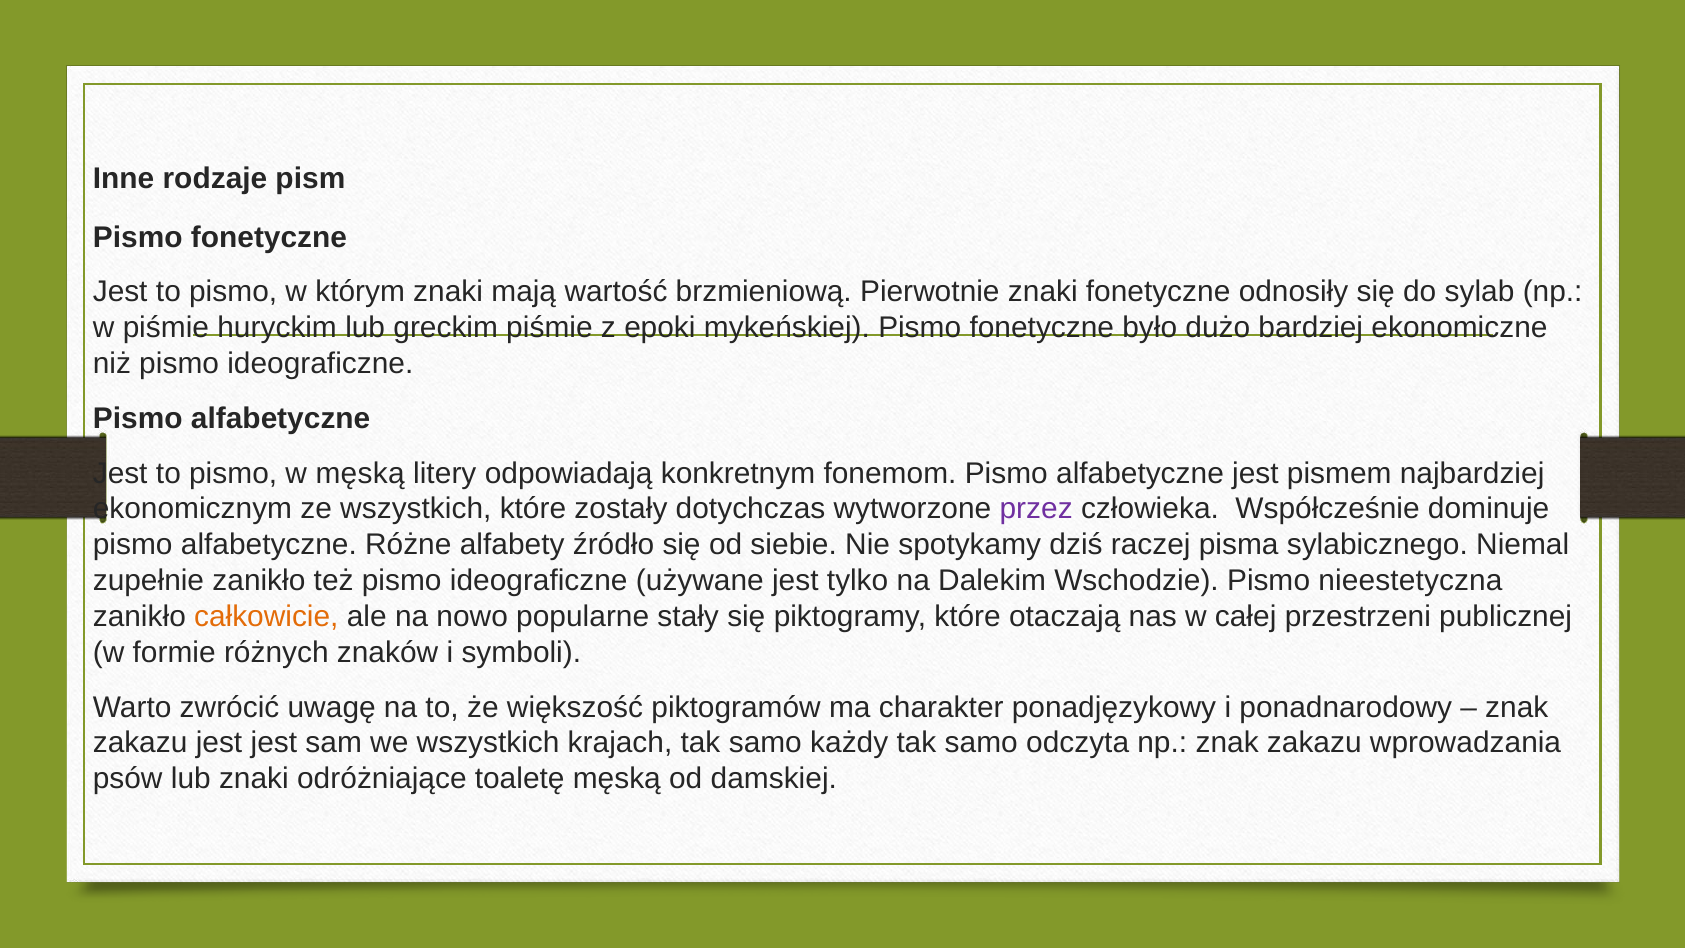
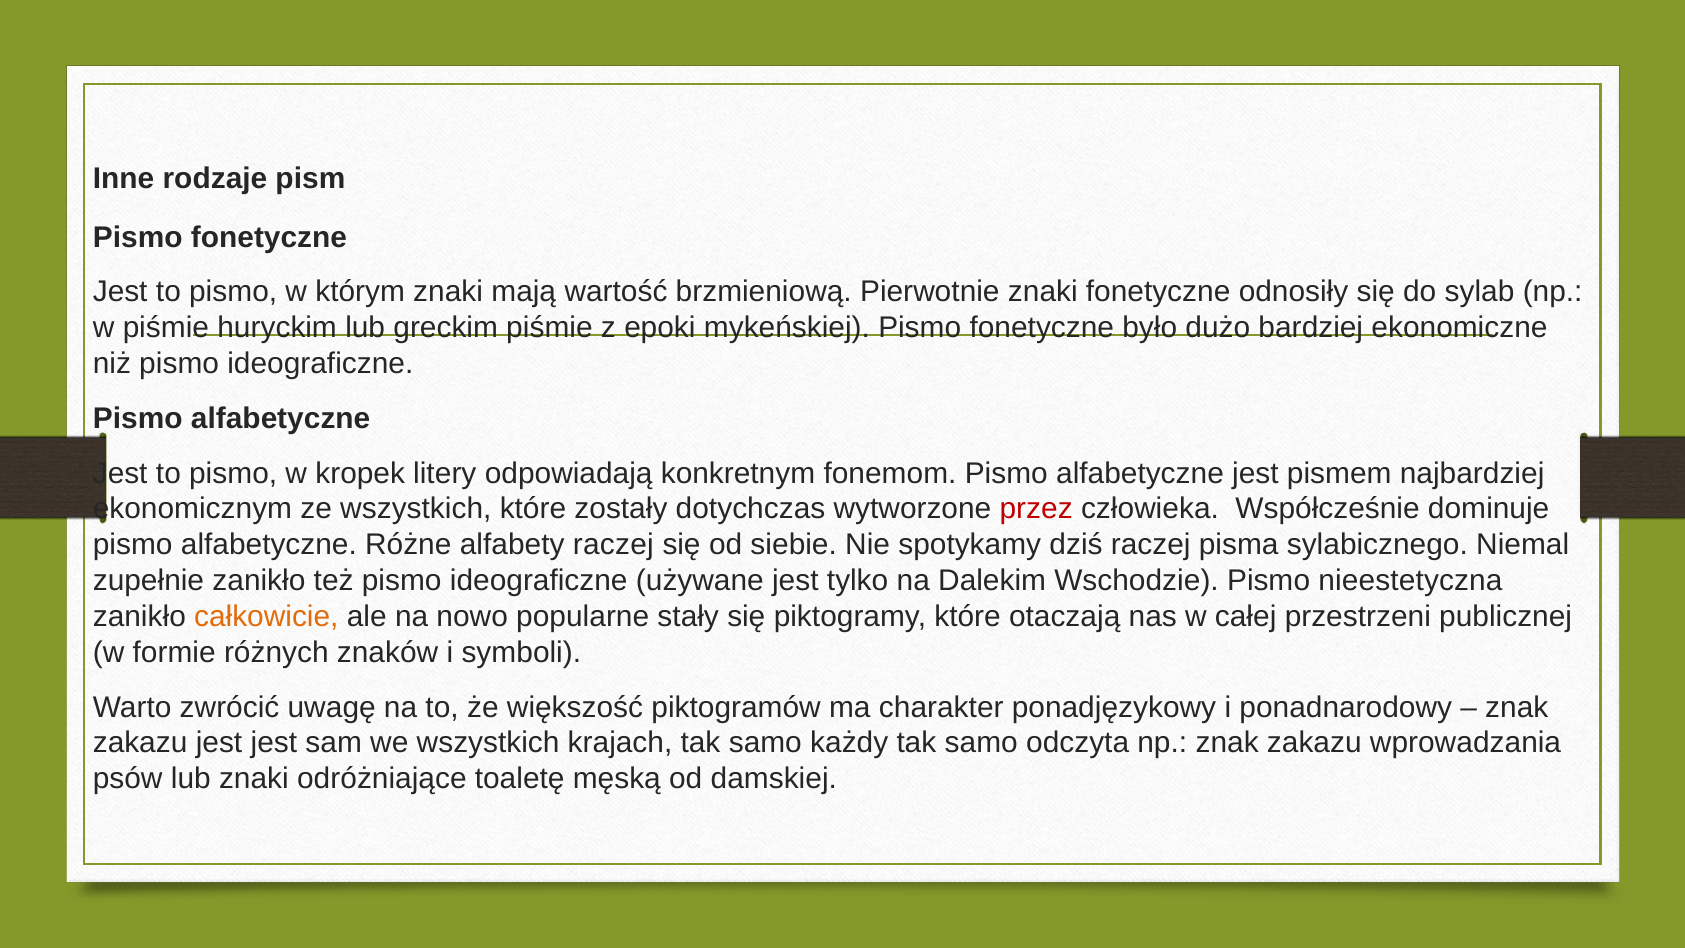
w męską: męską -> kropek
przez colour: purple -> red
alfabety źródło: źródło -> raczej
